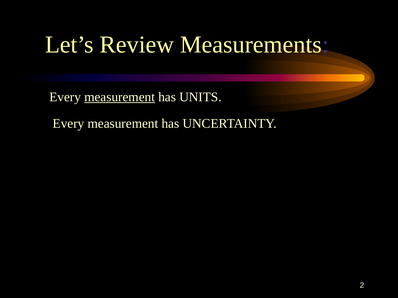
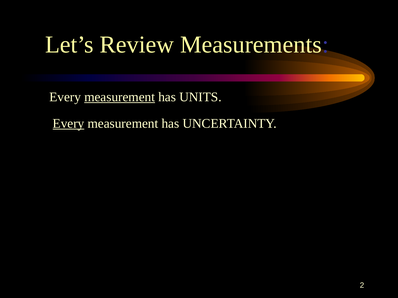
Every at (68, 124) underline: none -> present
